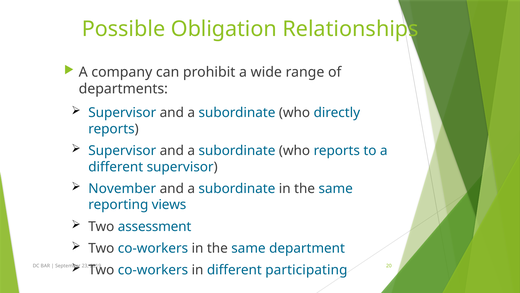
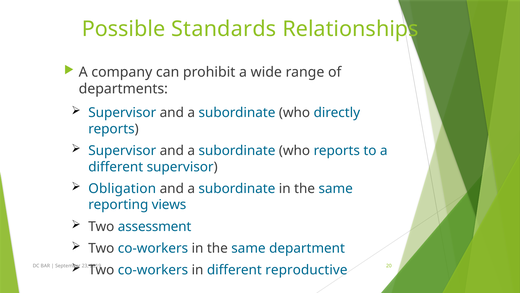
Obligation: Obligation -> Standards
November: November -> Obligation
participating: participating -> reproductive
